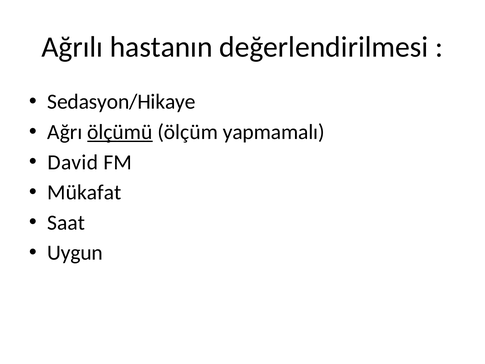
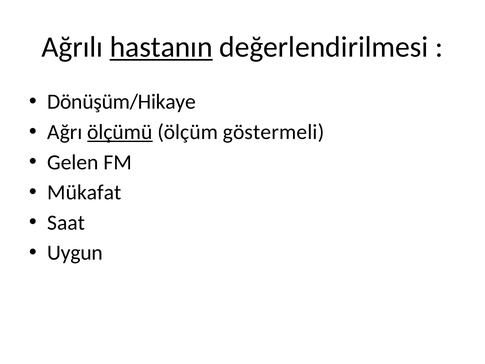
hastanın underline: none -> present
Sedasyon/Hikaye: Sedasyon/Hikaye -> Dönüşüm/Hikaye
yapmamalı: yapmamalı -> göstermeli
David: David -> Gelen
